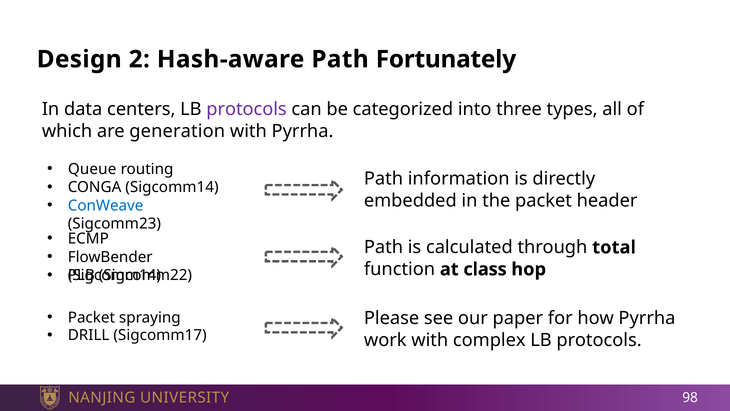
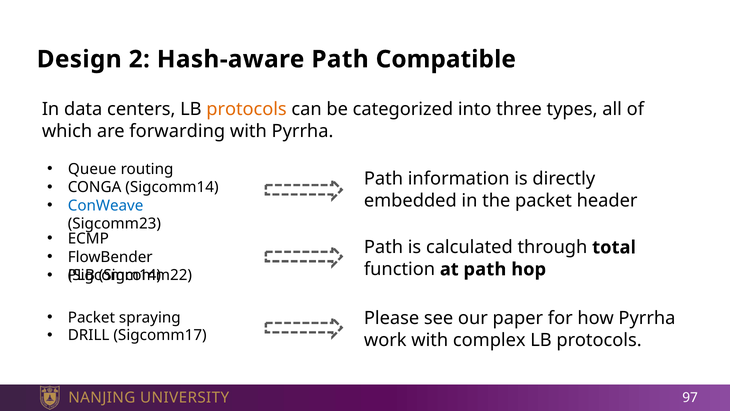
Fortunately: Fortunately -> Compatible
protocols at (247, 109) colour: purple -> orange
generation: generation -> forwarding
at class: class -> path
98: 98 -> 97
